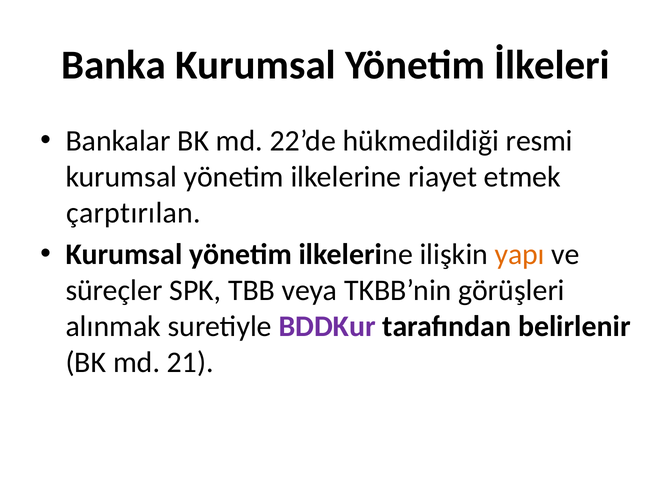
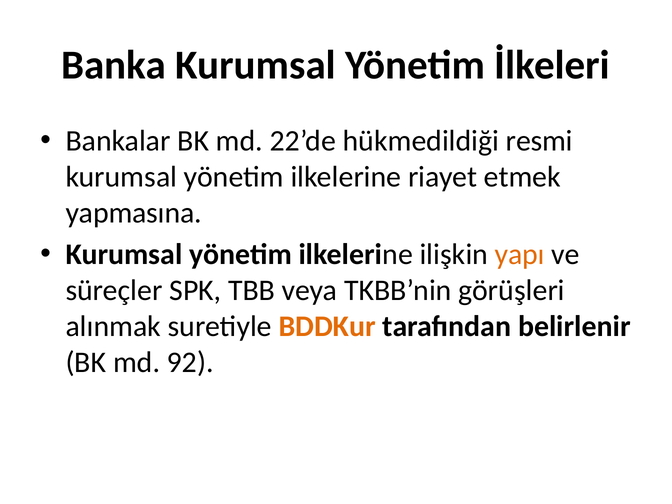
çarptırılan: çarptırılan -> yapmasına
BDDKur colour: purple -> orange
21: 21 -> 92
